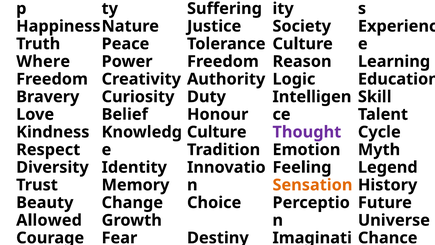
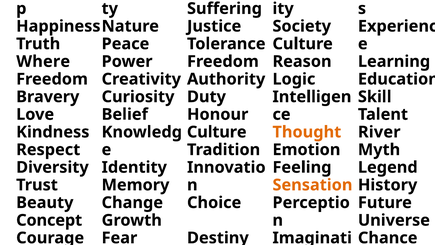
Thought colour: purple -> orange
Cycle: Cycle -> River
Allowed: Allowed -> Concept
